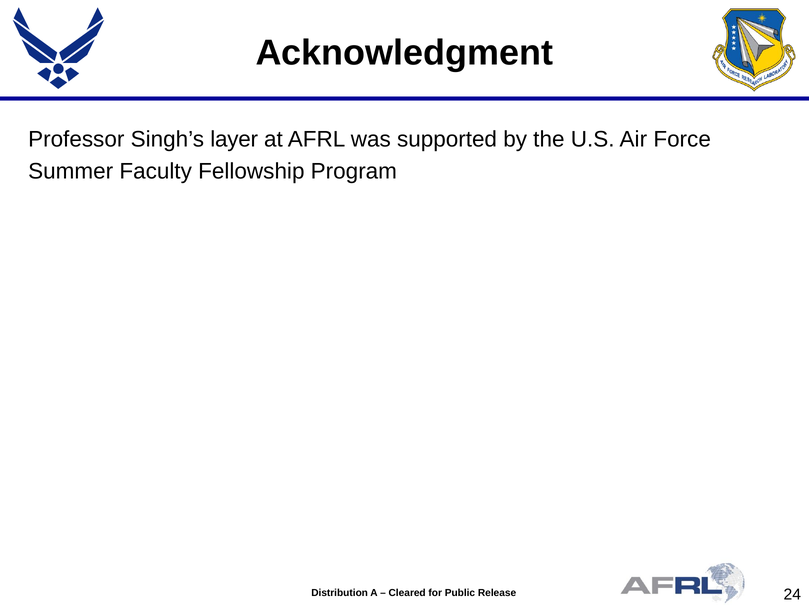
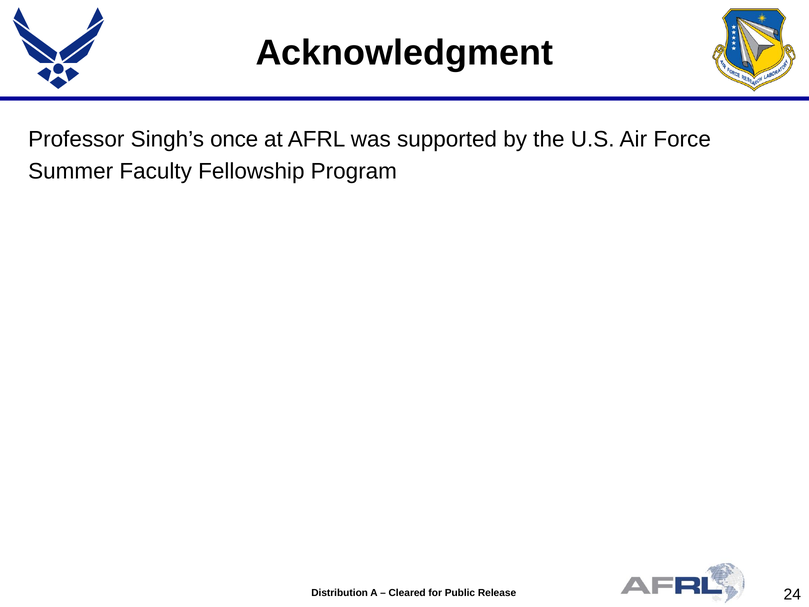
layer: layer -> once
